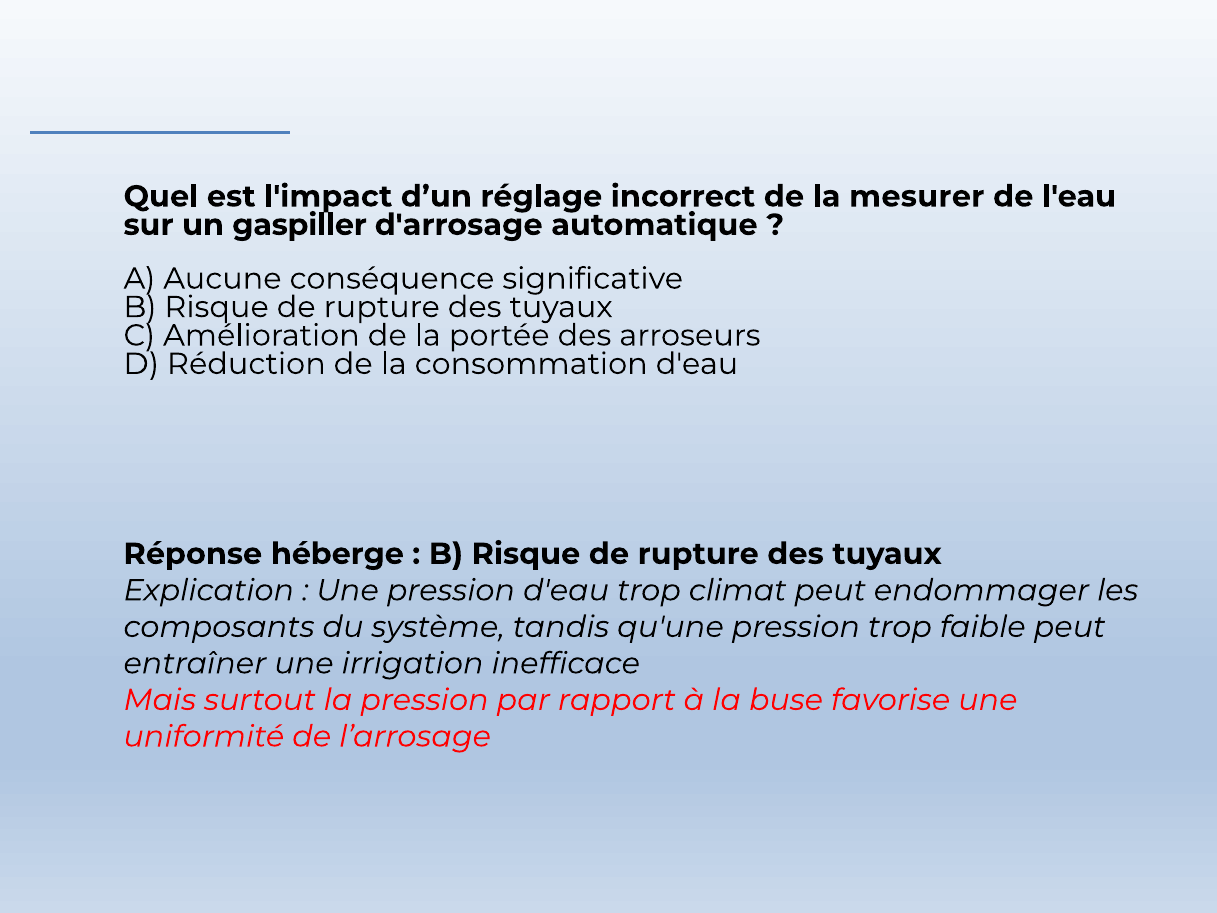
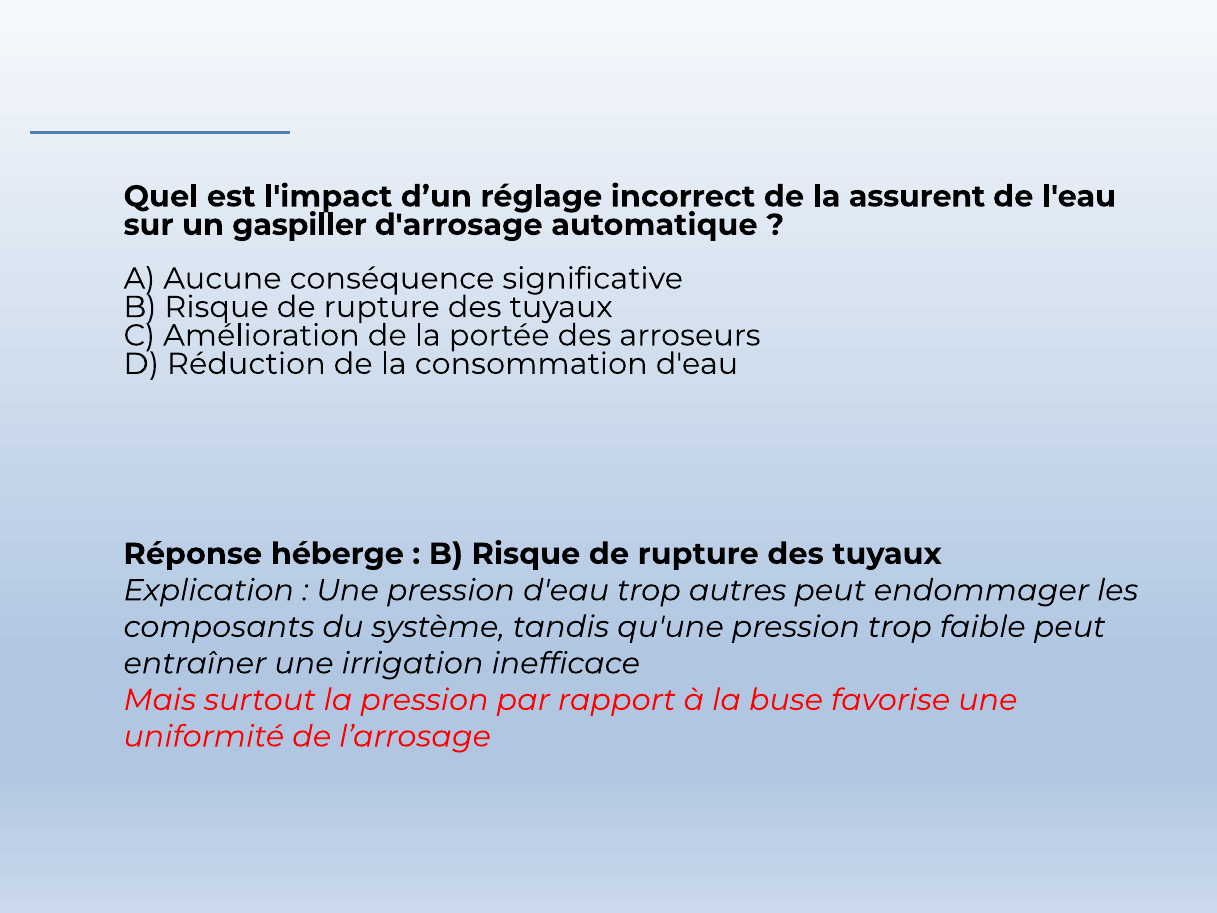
mesurer: mesurer -> assurent
climat: climat -> autres
